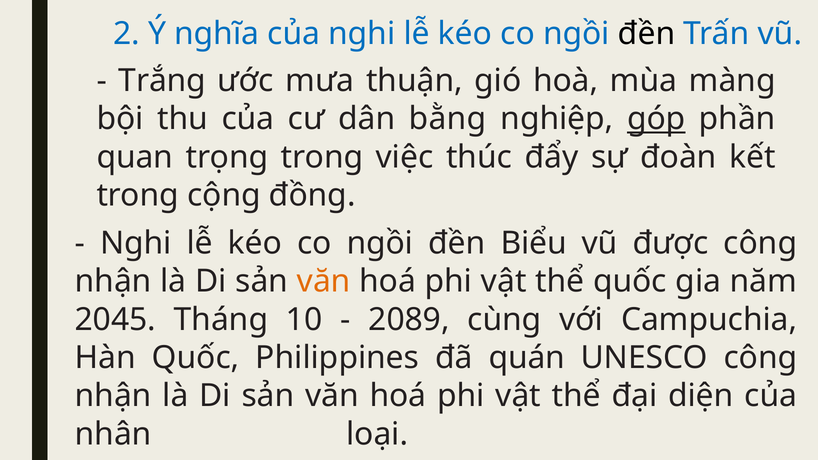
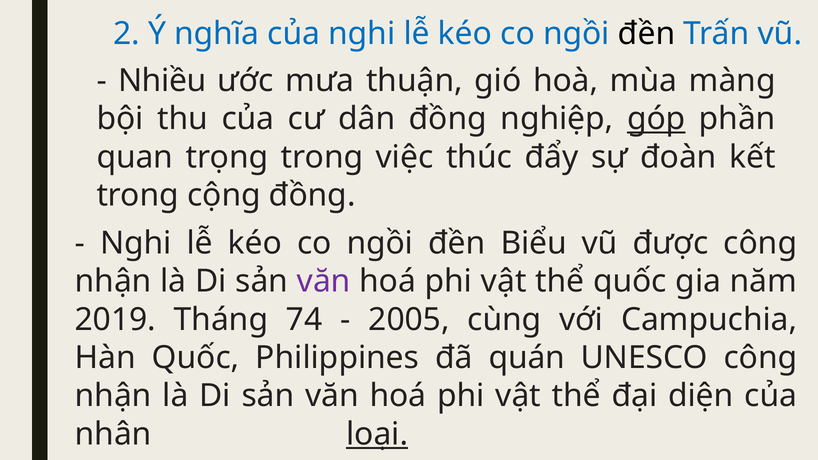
Trắng: Trắng -> Nhiều
dân bằng: bằng -> đồng
văn at (324, 281) colour: orange -> purple
2045: 2045 -> 2019
10: 10 -> 74
2089: 2089 -> 2005
loại underline: none -> present
